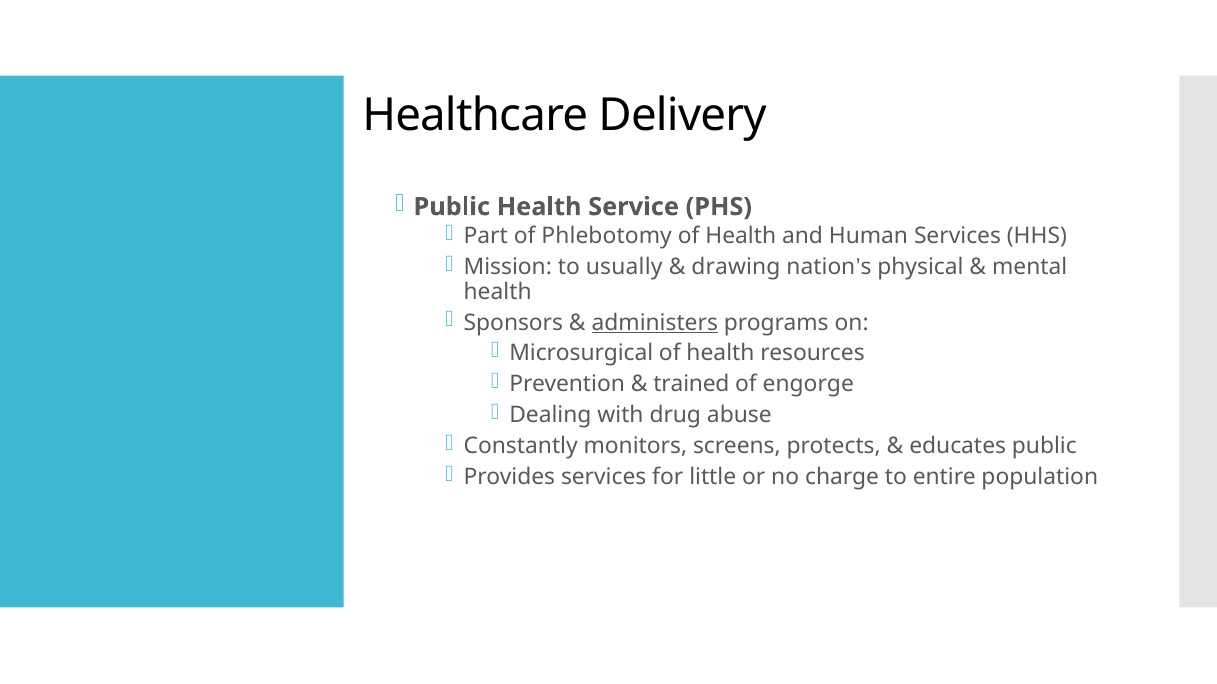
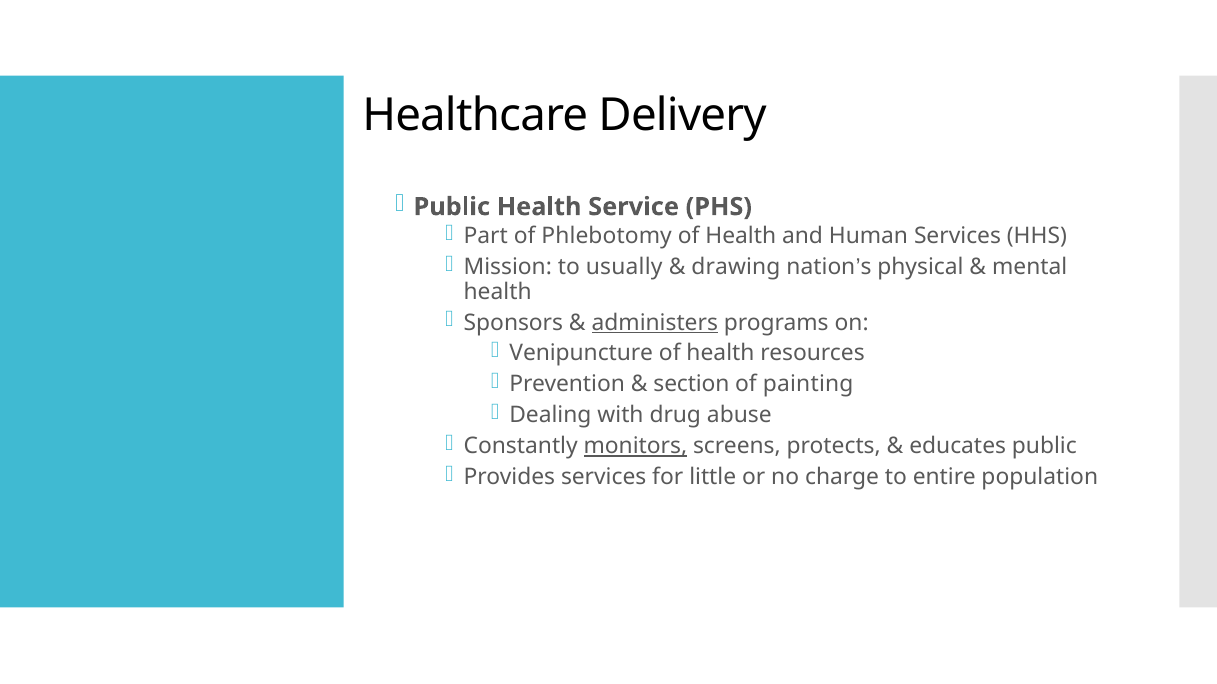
Microsurgical: Microsurgical -> Venipuncture
trained: trained -> section
engorge: engorge -> painting
monitors underline: none -> present
